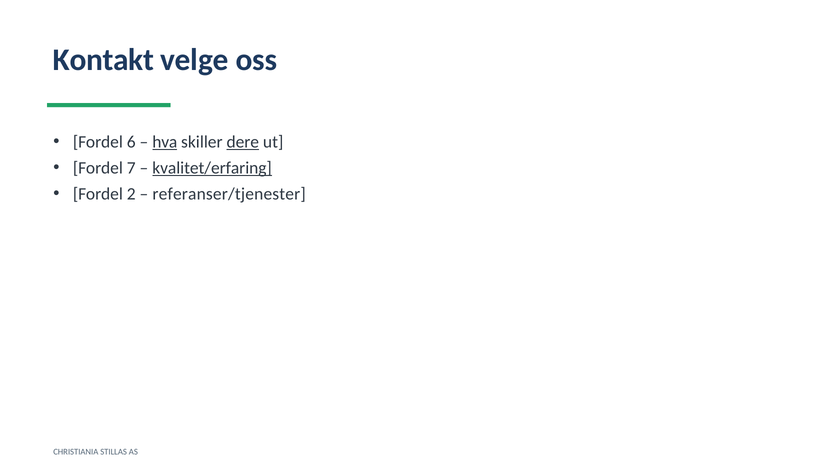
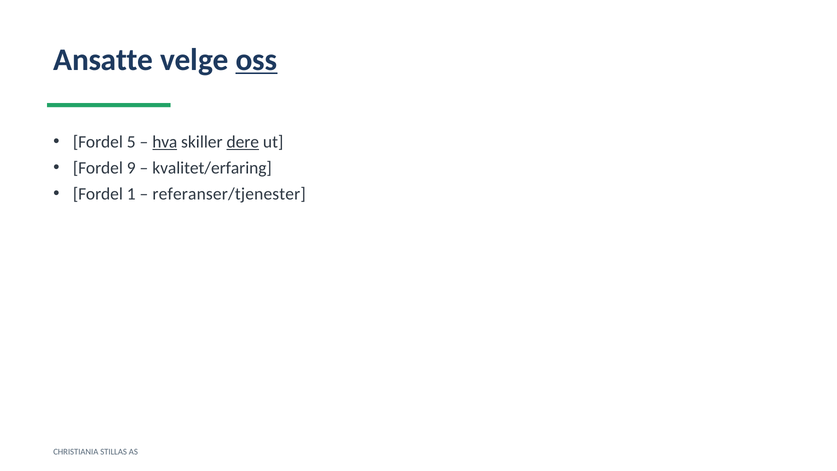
Kontakt: Kontakt -> Ansatte
oss underline: none -> present
6: 6 -> 5
7: 7 -> 9
kvalitet/erfaring underline: present -> none
2: 2 -> 1
